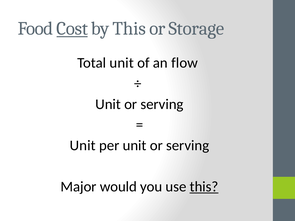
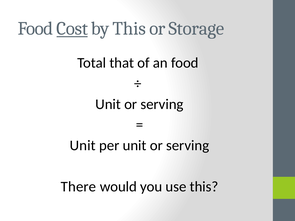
Total unit: unit -> that
an flow: flow -> food
Major: Major -> There
this at (204, 187) underline: present -> none
